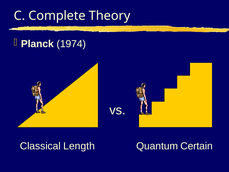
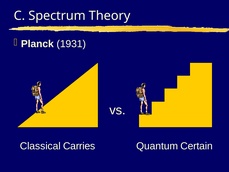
Complete: Complete -> Spectrum
1974: 1974 -> 1931
Length: Length -> Carries
